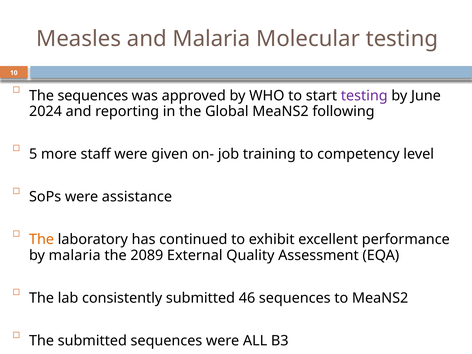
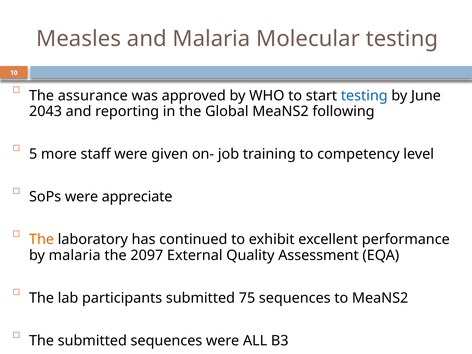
The sequences: sequences -> assurance
testing at (364, 96) colour: purple -> blue
2024: 2024 -> 2043
assistance: assistance -> appreciate
2089: 2089 -> 2097
consistently: consistently -> participants
46: 46 -> 75
